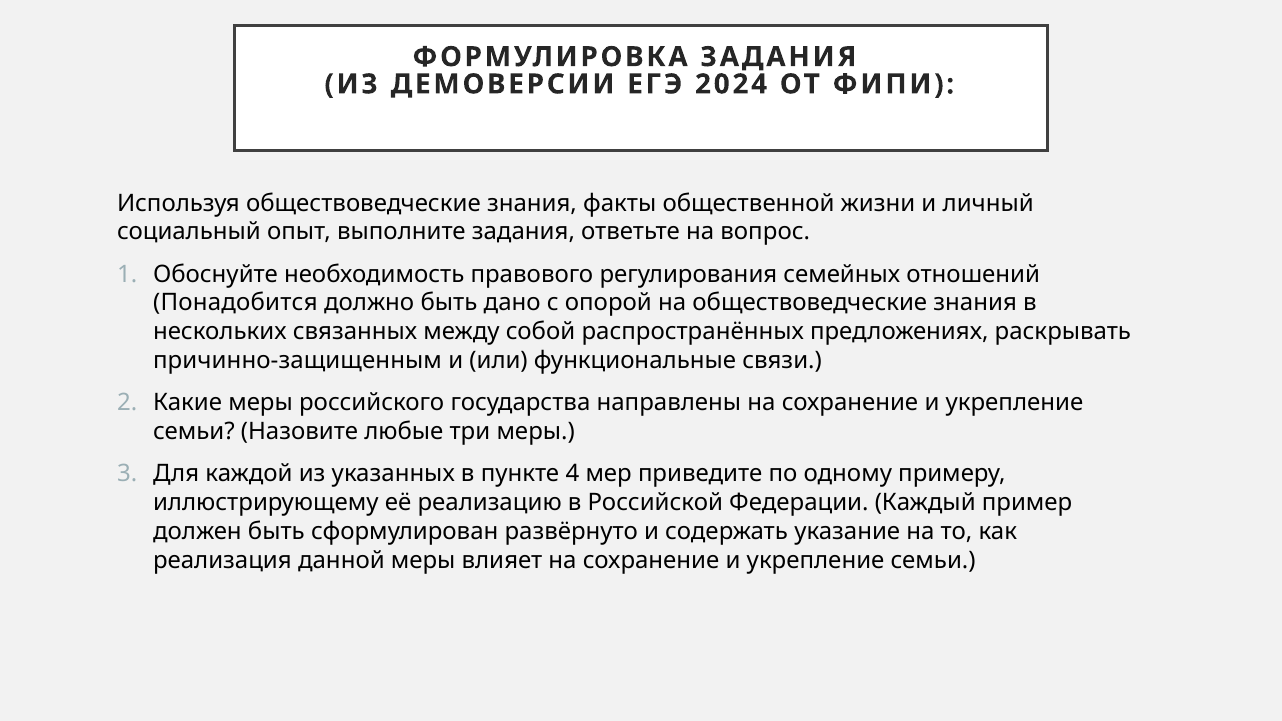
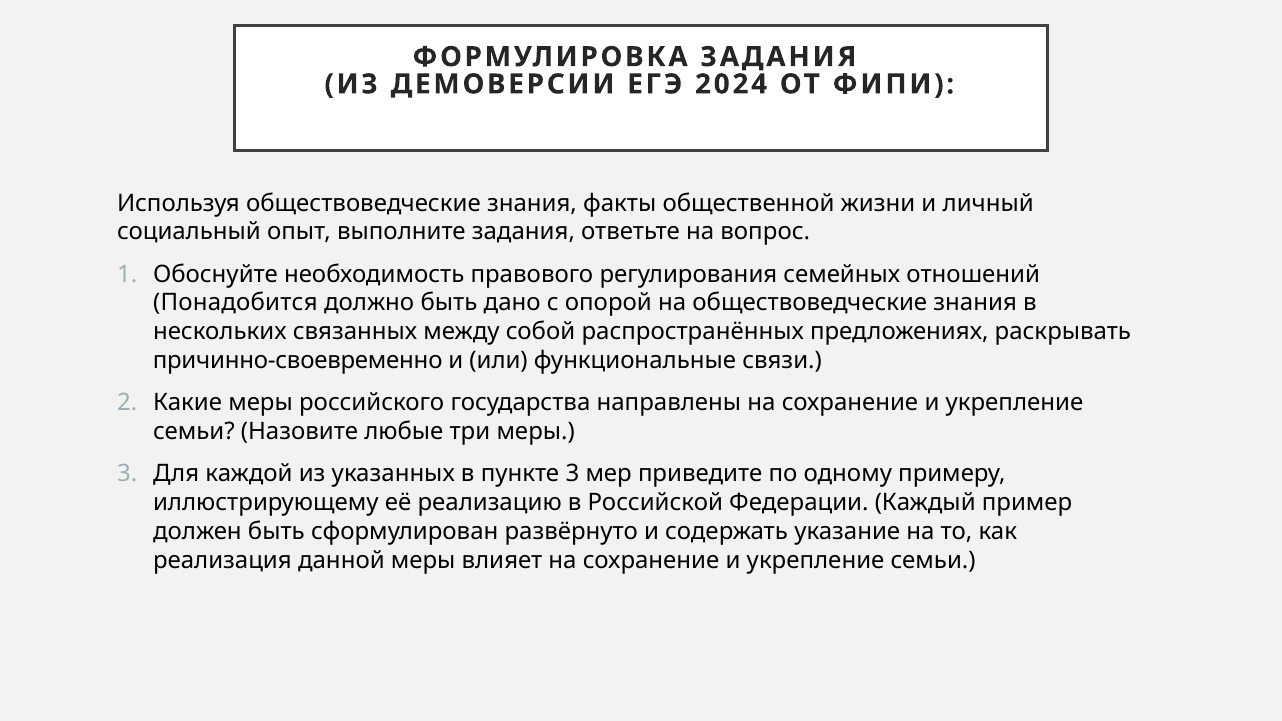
причинно-защищенным: причинно-защищенным -> причинно-своевременно
пункте 4: 4 -> 3
